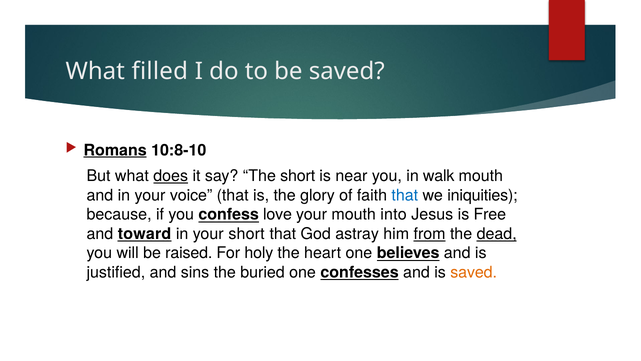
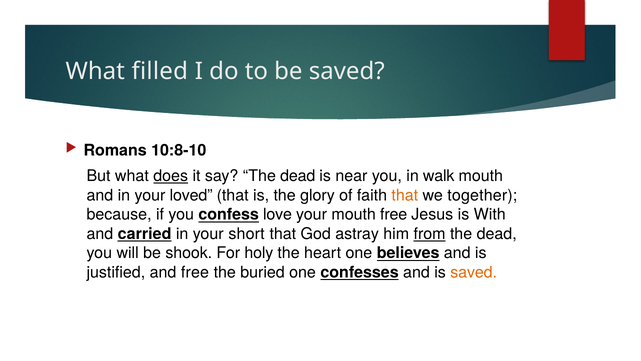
Romans underline: present -> none
say The short: short -> dead
voice: voice -> loved
that at (405, 195) colour: blue -> orange
iniquities: iniquities -> together
mouth into: into -> free
Free: Free -> With
toward: toward -> carried
dead at (497, 234) underline: present -> none
raised: raised -> shook
and sins: sins -> free
